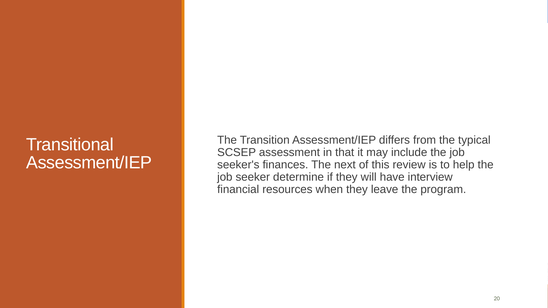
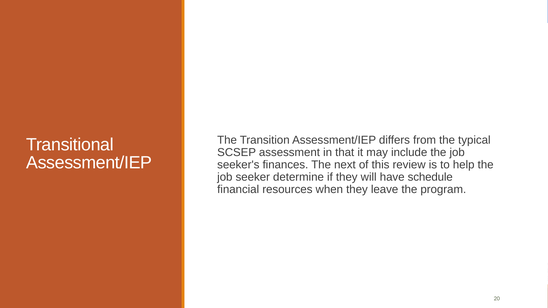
interview: interview -> schedule
